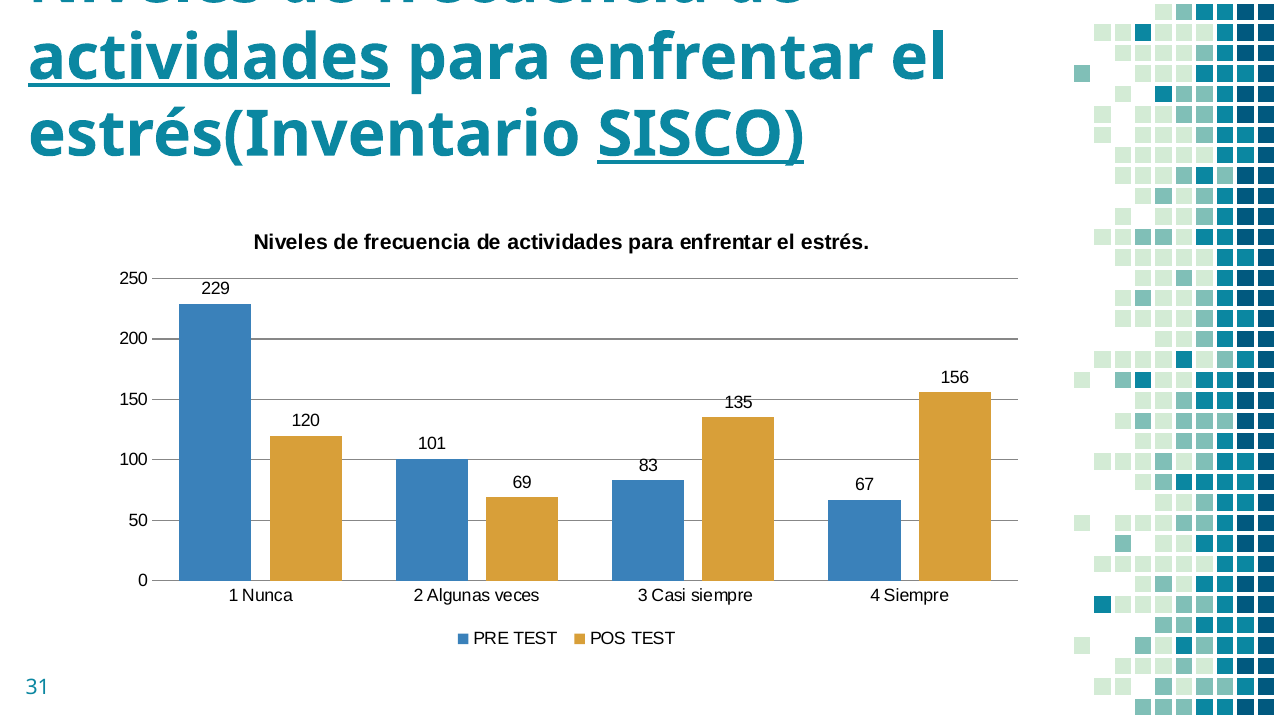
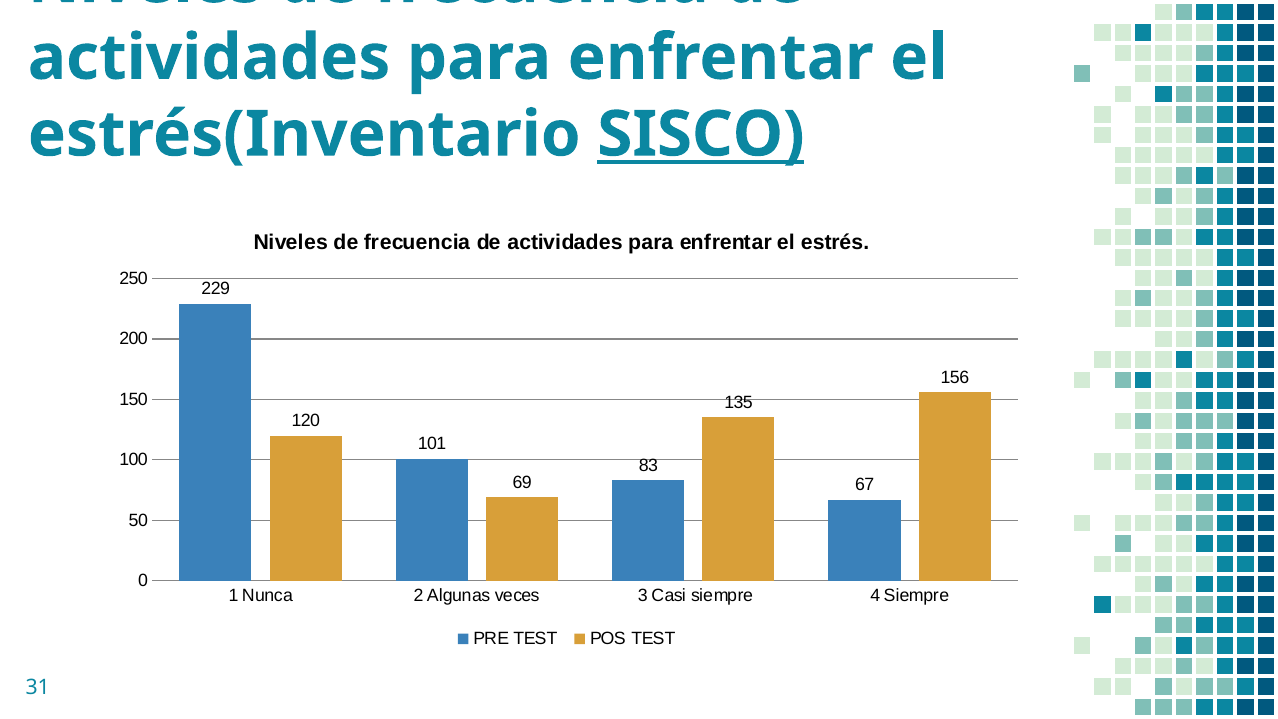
actividades at (209, 58) underline: present -> none
